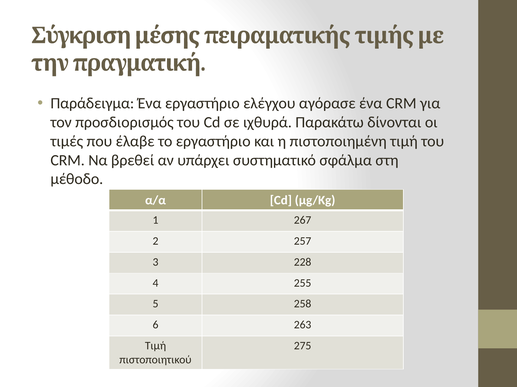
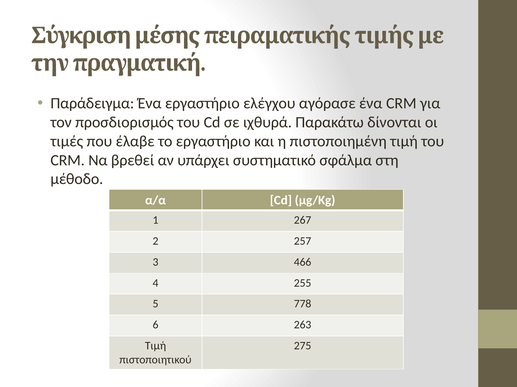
228: 228 -> 466
258: 258 -> 778
